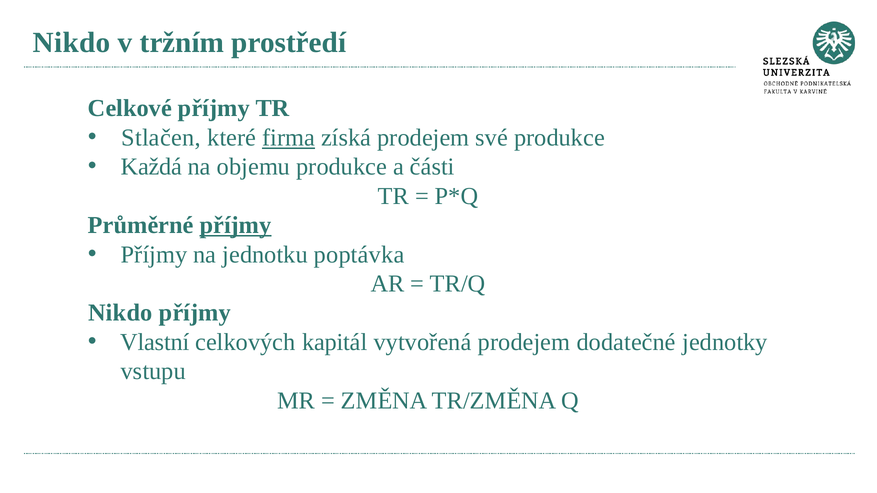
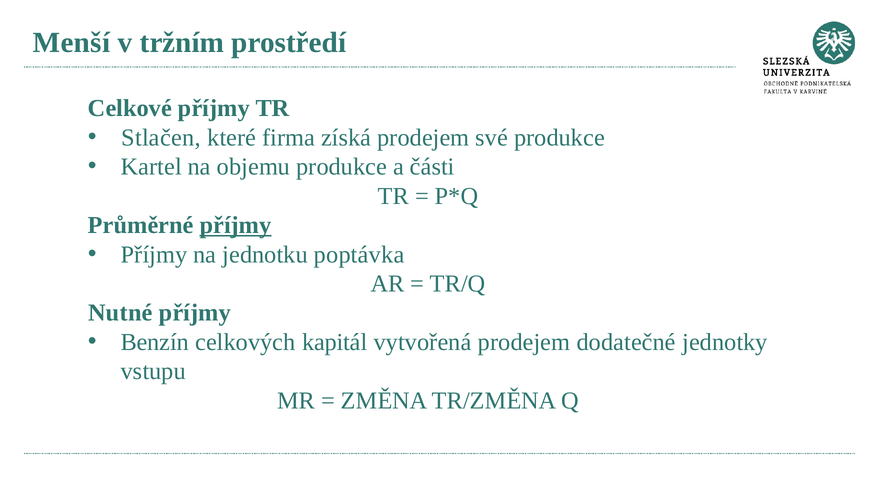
Nikdo at (72, 43): Nikdo -> Menší
firma underline: present -> none
Každá: Každá -> Kartel
Nikdo at (120, 313): Nikdo -> Nutné
Vlastní: Vlastní -> Benzín
